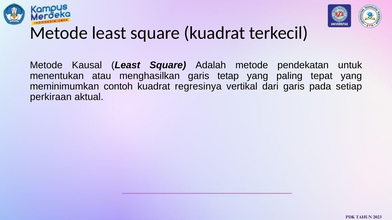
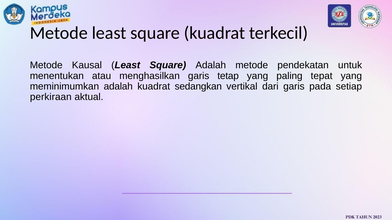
meminimumkan contoh: contoh -> adalah
regresinya: regresinya -> sedangkan
